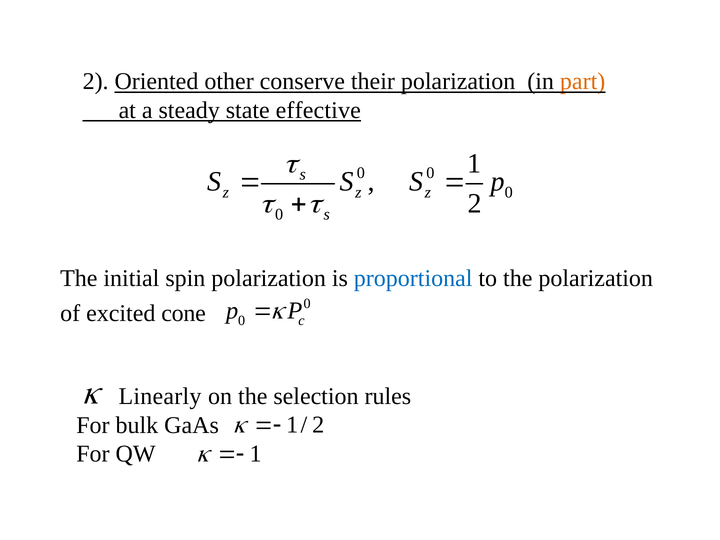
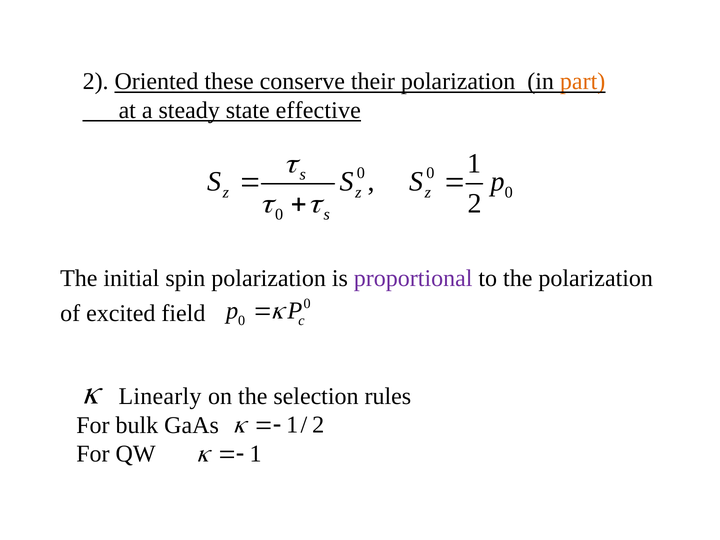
other: other -> these
proportional colour: blue -> purple
cone: cone -> field
